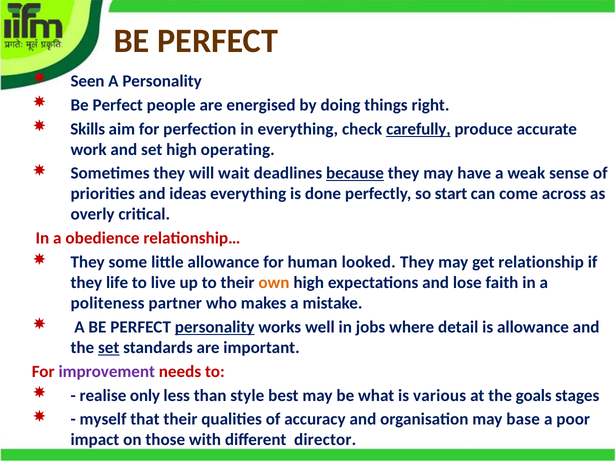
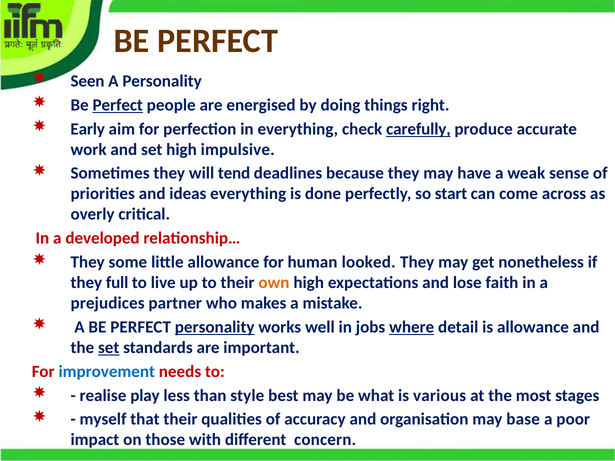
Perfect at (118, 105) underline: none -> present
Skills: Skills -> Early
operating: operating -> impulsive
wait: wait -> tend
because underline: present -> none
obedience: obedience -> developed
relationship: relationship -> nonetheless
life: life -> full
politeness: politeness -> prejudices
where underline: none -> present
improvement colour: purple -> blue
only: only -> play
goals: goals -> most
director: director -> concern
